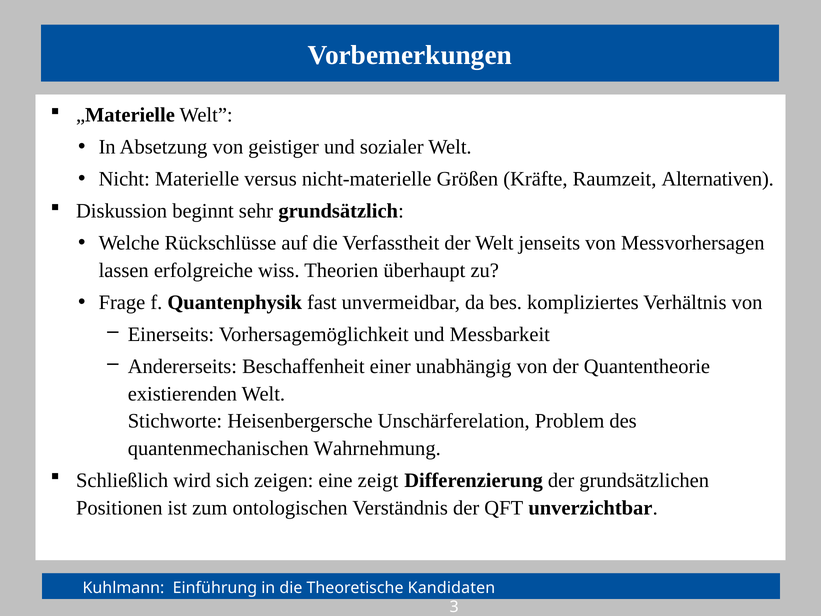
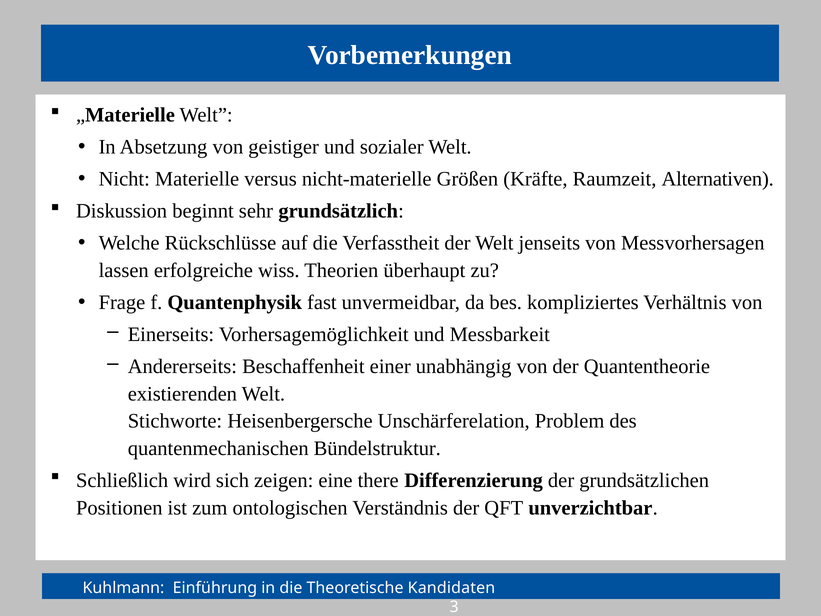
Wahrnehmung: Wahrnehmung -> Bündelstruktur
zeigt: zeigt -> there
